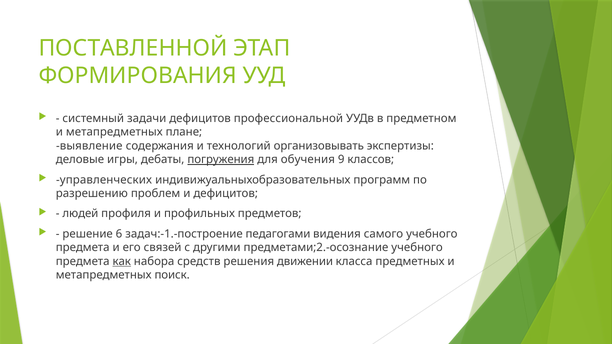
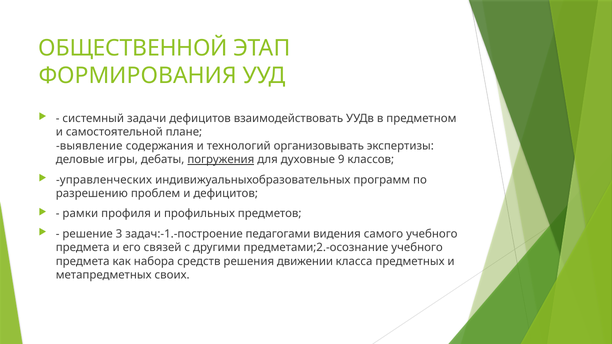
ПОСТАВЛЕННОЙ: ПОСТАВЛЕННОЙ -> ОБЩЕСТВЕННОЙ
профессиональной: профессиональной -> взаимодействовать
метапредметных at (114, 132): метапредметных -> самостоятельной
обучения: обучения -> духовные
людей: людей -> рамки
6: 6 -> 3
как underline: present -> none
поиск: поиск -> своих
